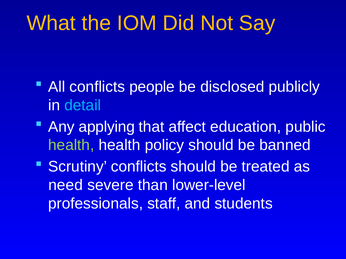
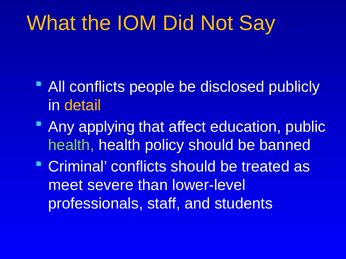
detail colour: light blue -> yellow
Scrutiny: Scrutiny -> Criminal
need: need -> meet
